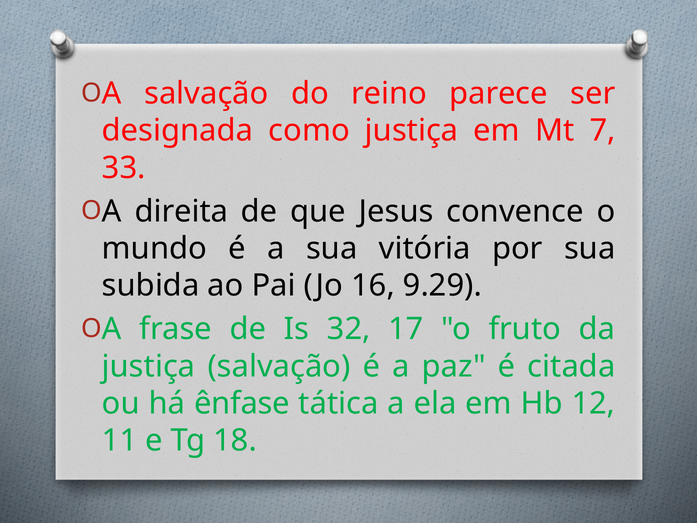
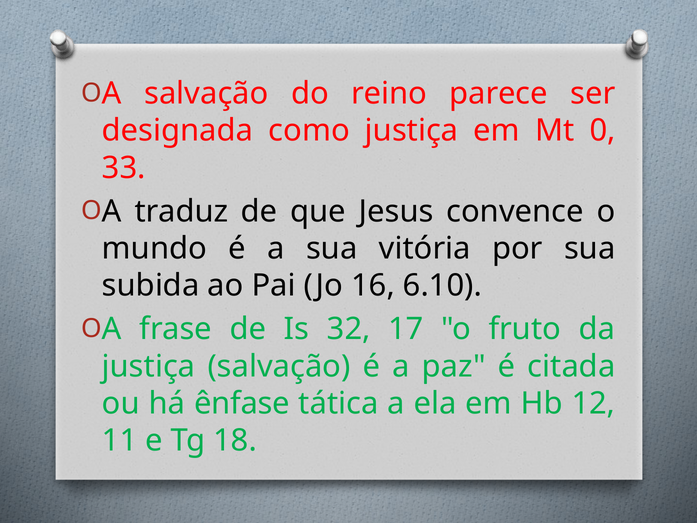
7: 7 -> 0
direita: direita -> traduz
9.29: 9.29 -> 6.10
